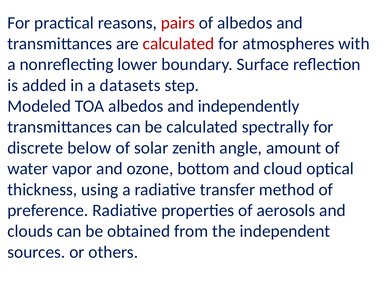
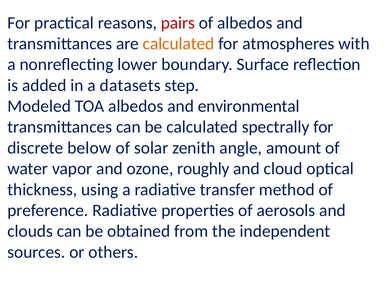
calculated at (179, 44) colour: red -> orange
independently: independently -> environmental
bottom: bottom -> roughly
